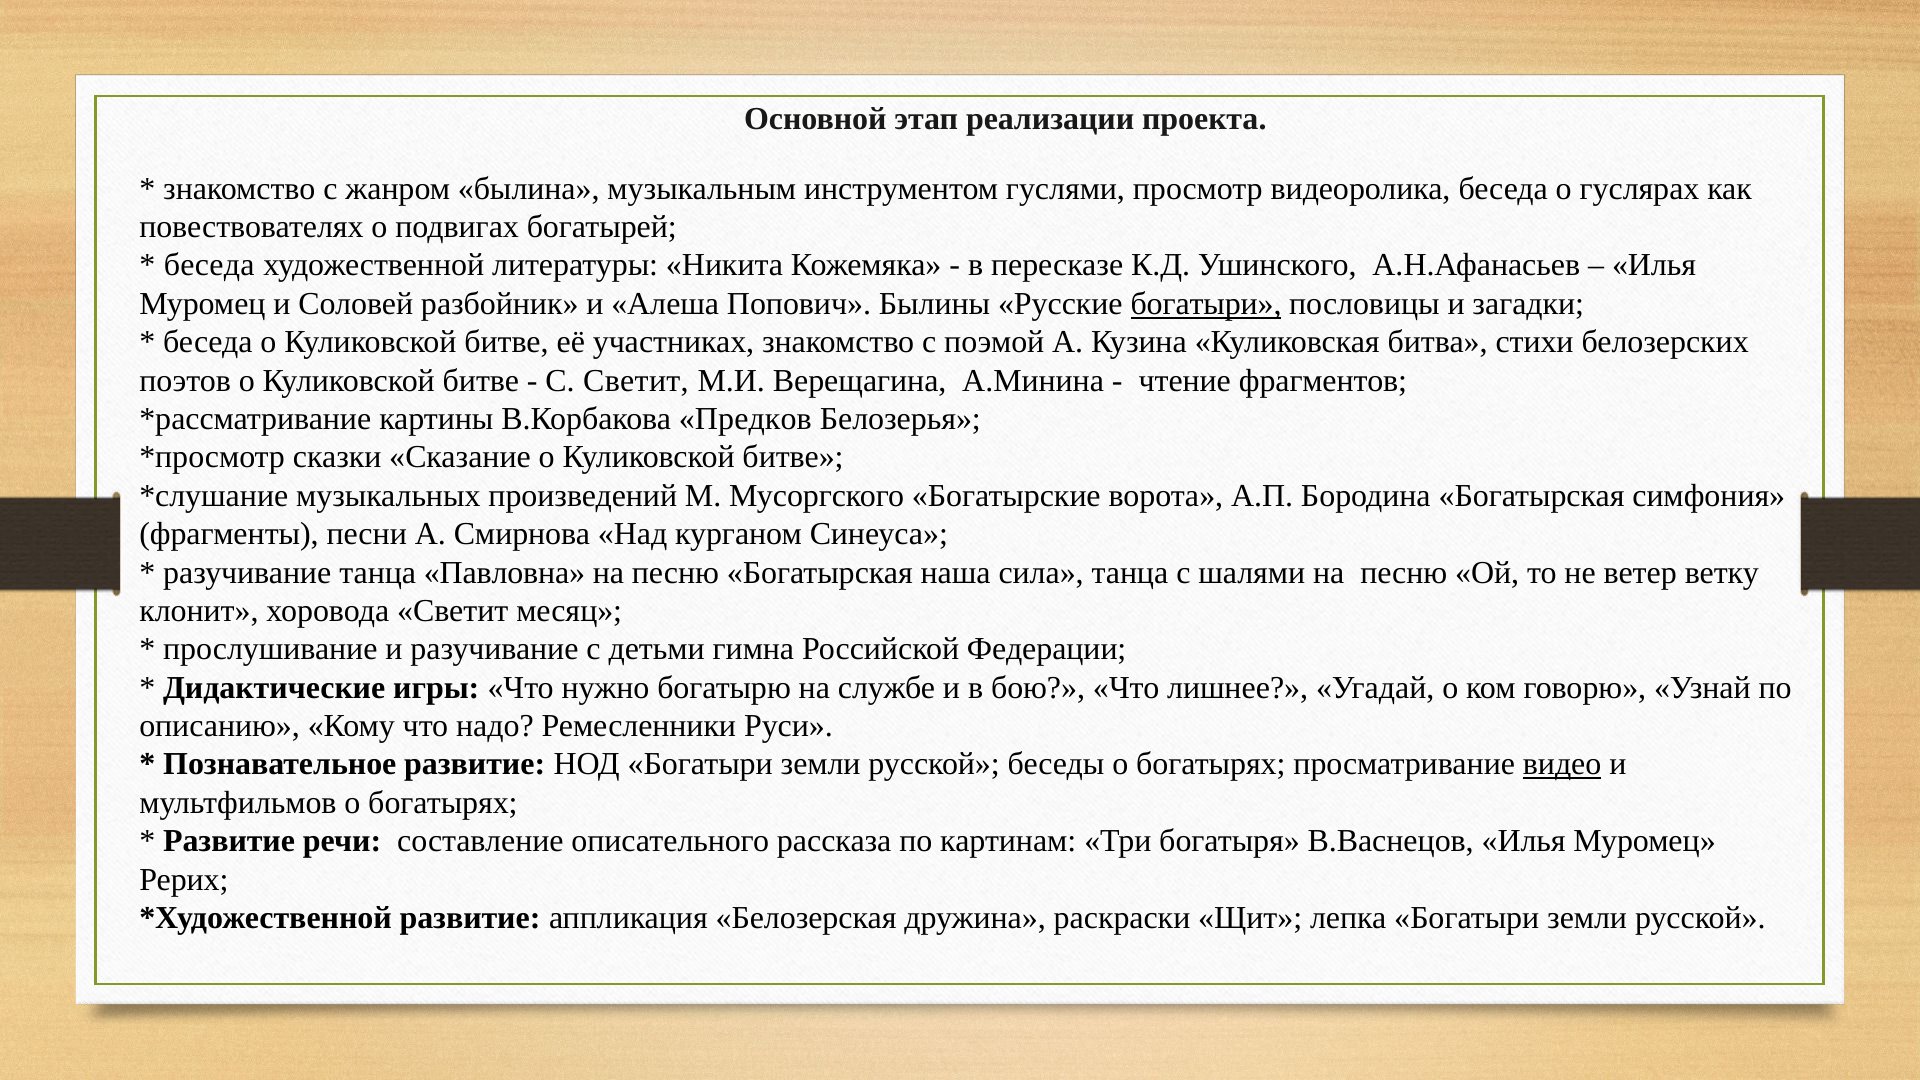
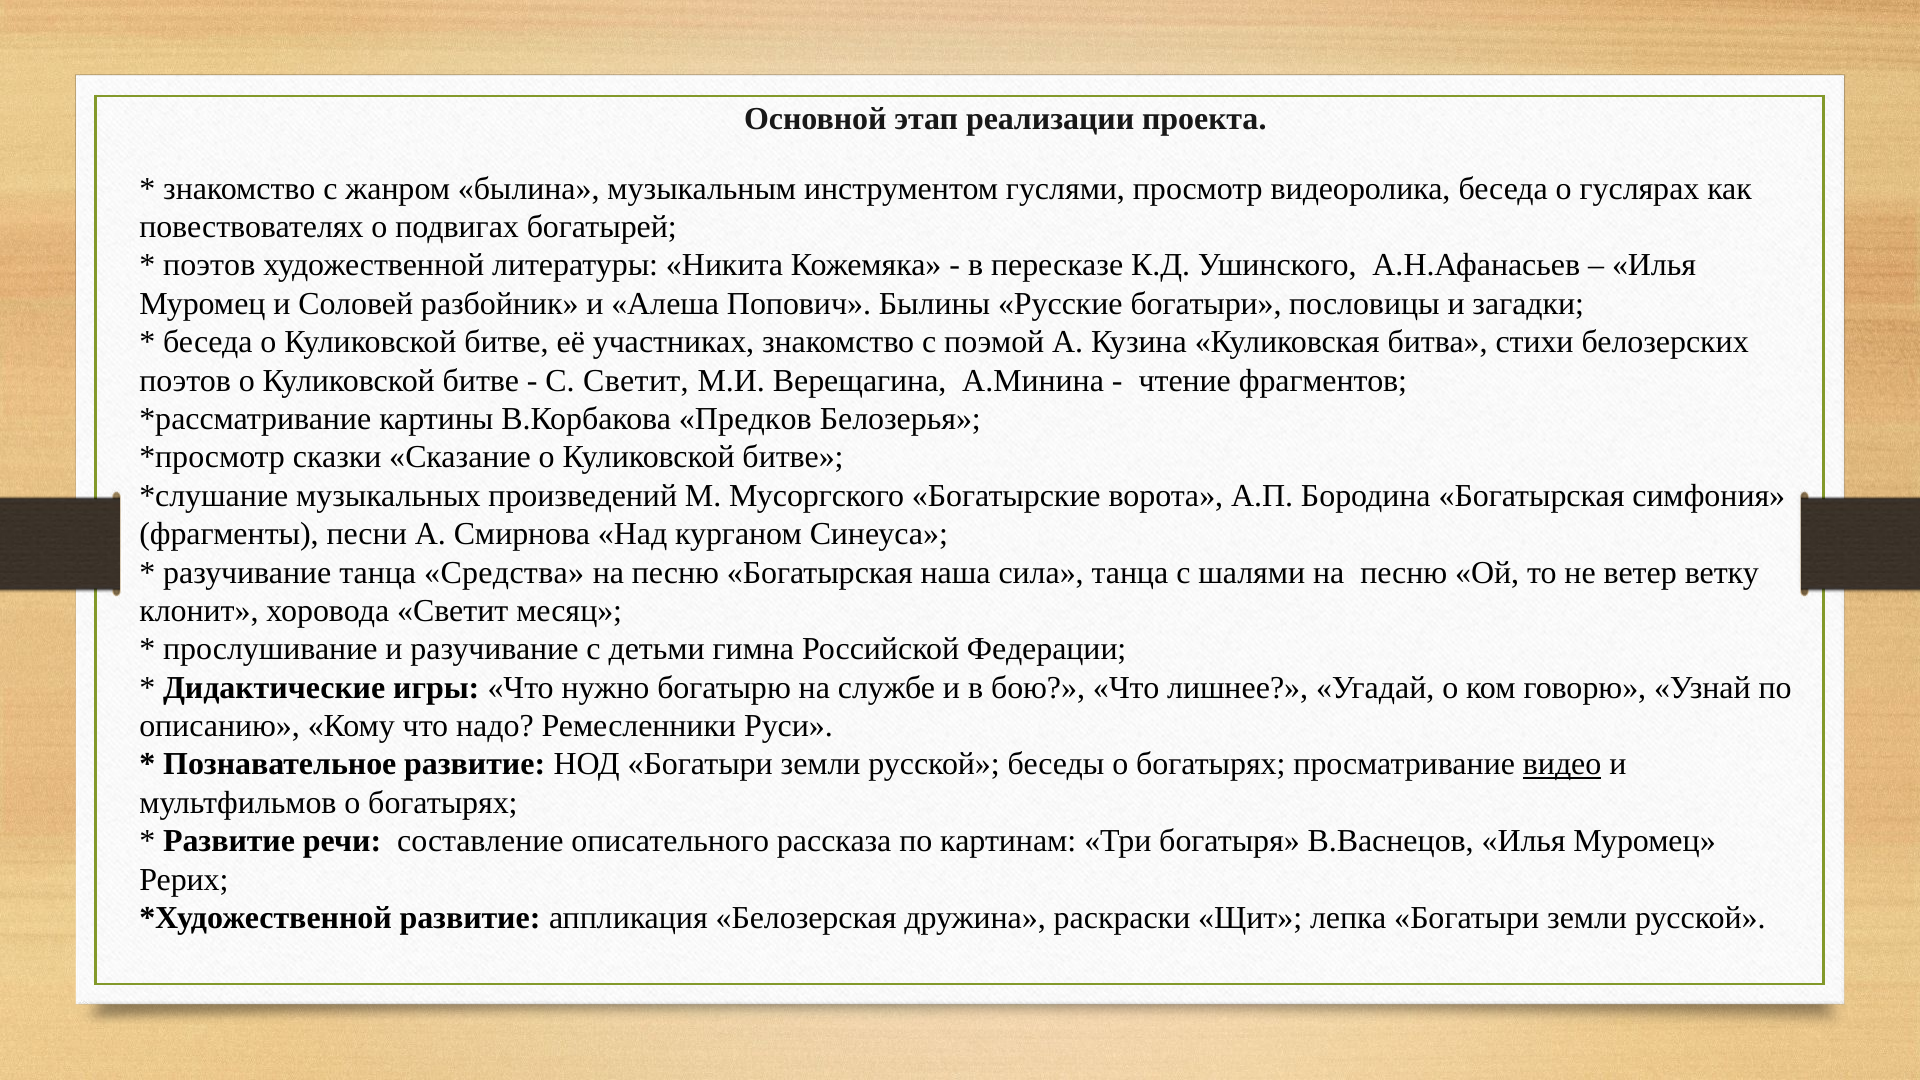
беседа at (209, 265): беседа -> поэтов
богатыри at (1206, 304) underline: present -> none
Павловна: Павловна -> Средства
